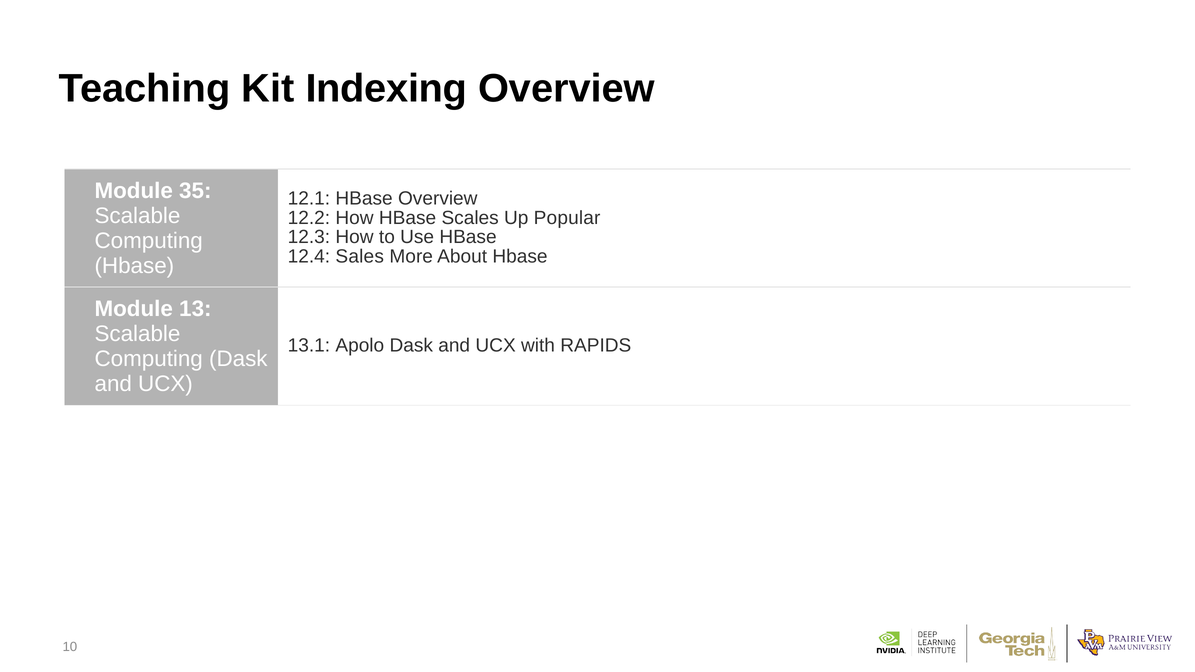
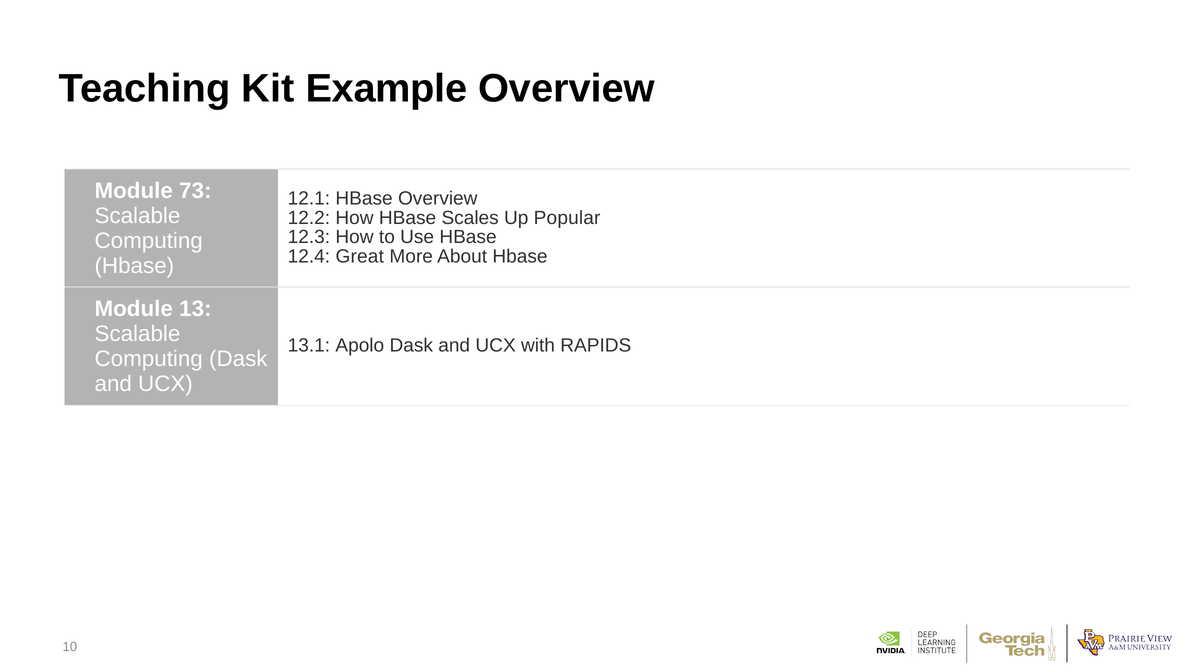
Indexing: Indexing -> Example
35: 35 -> 73
Sales: Sales -> Great
